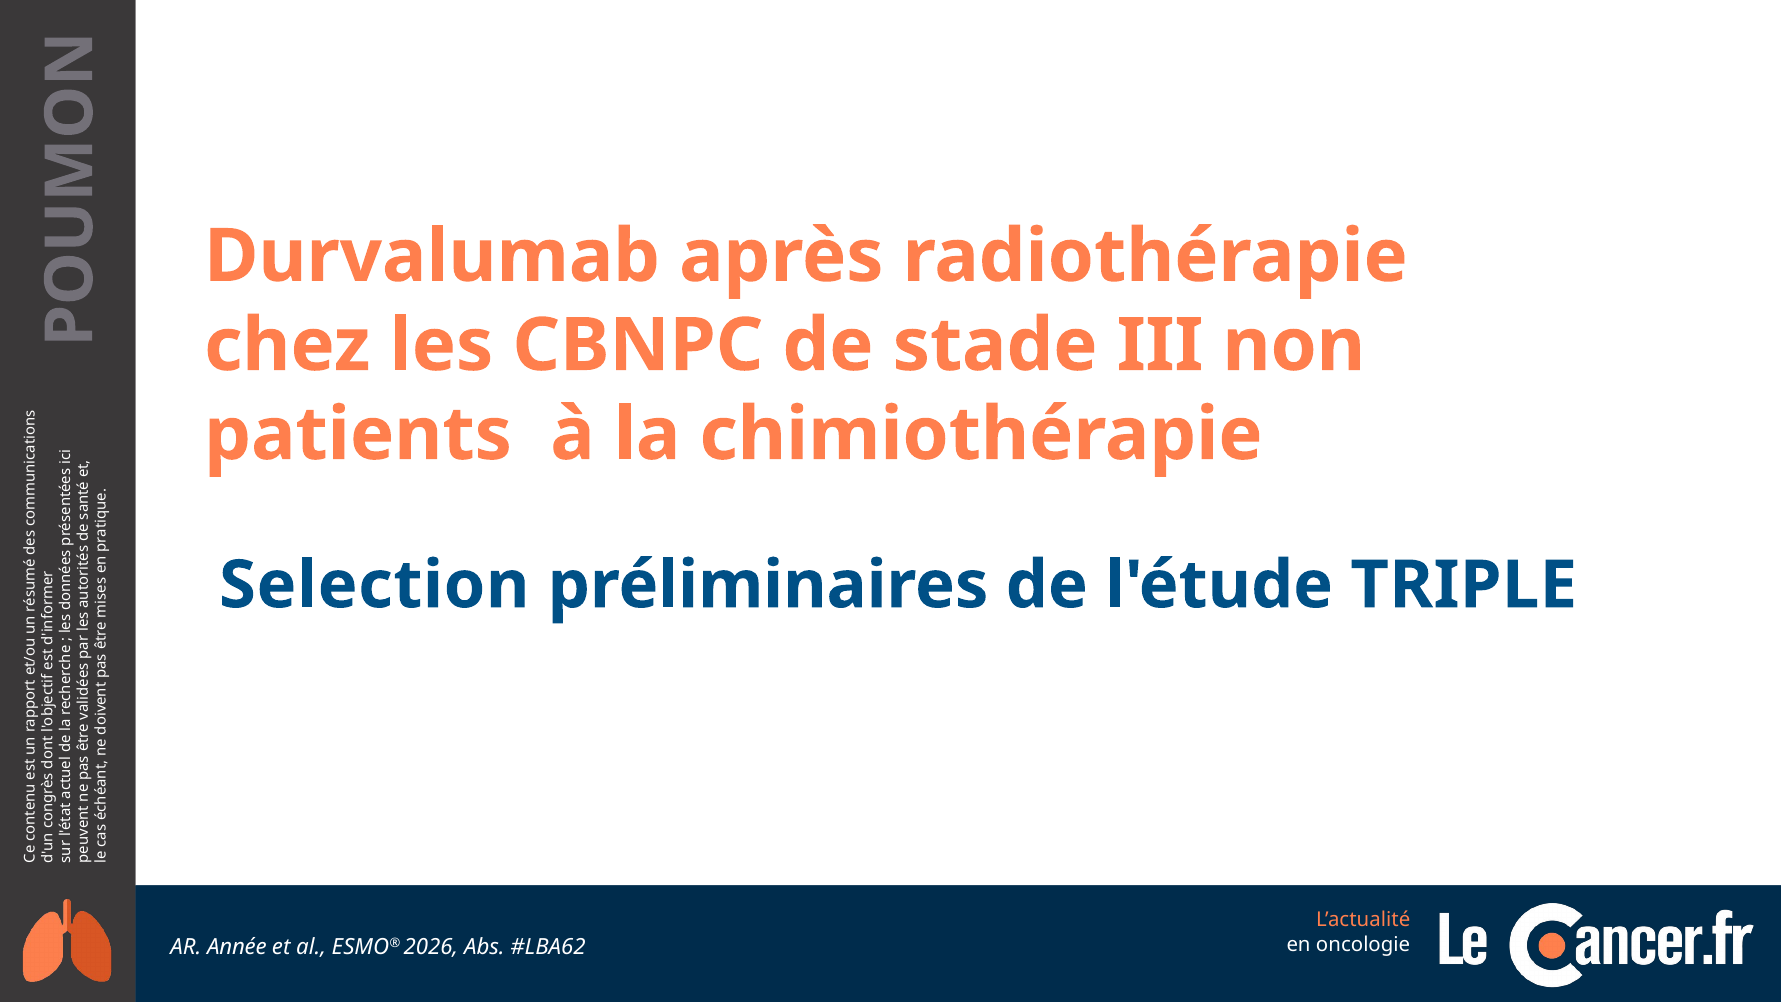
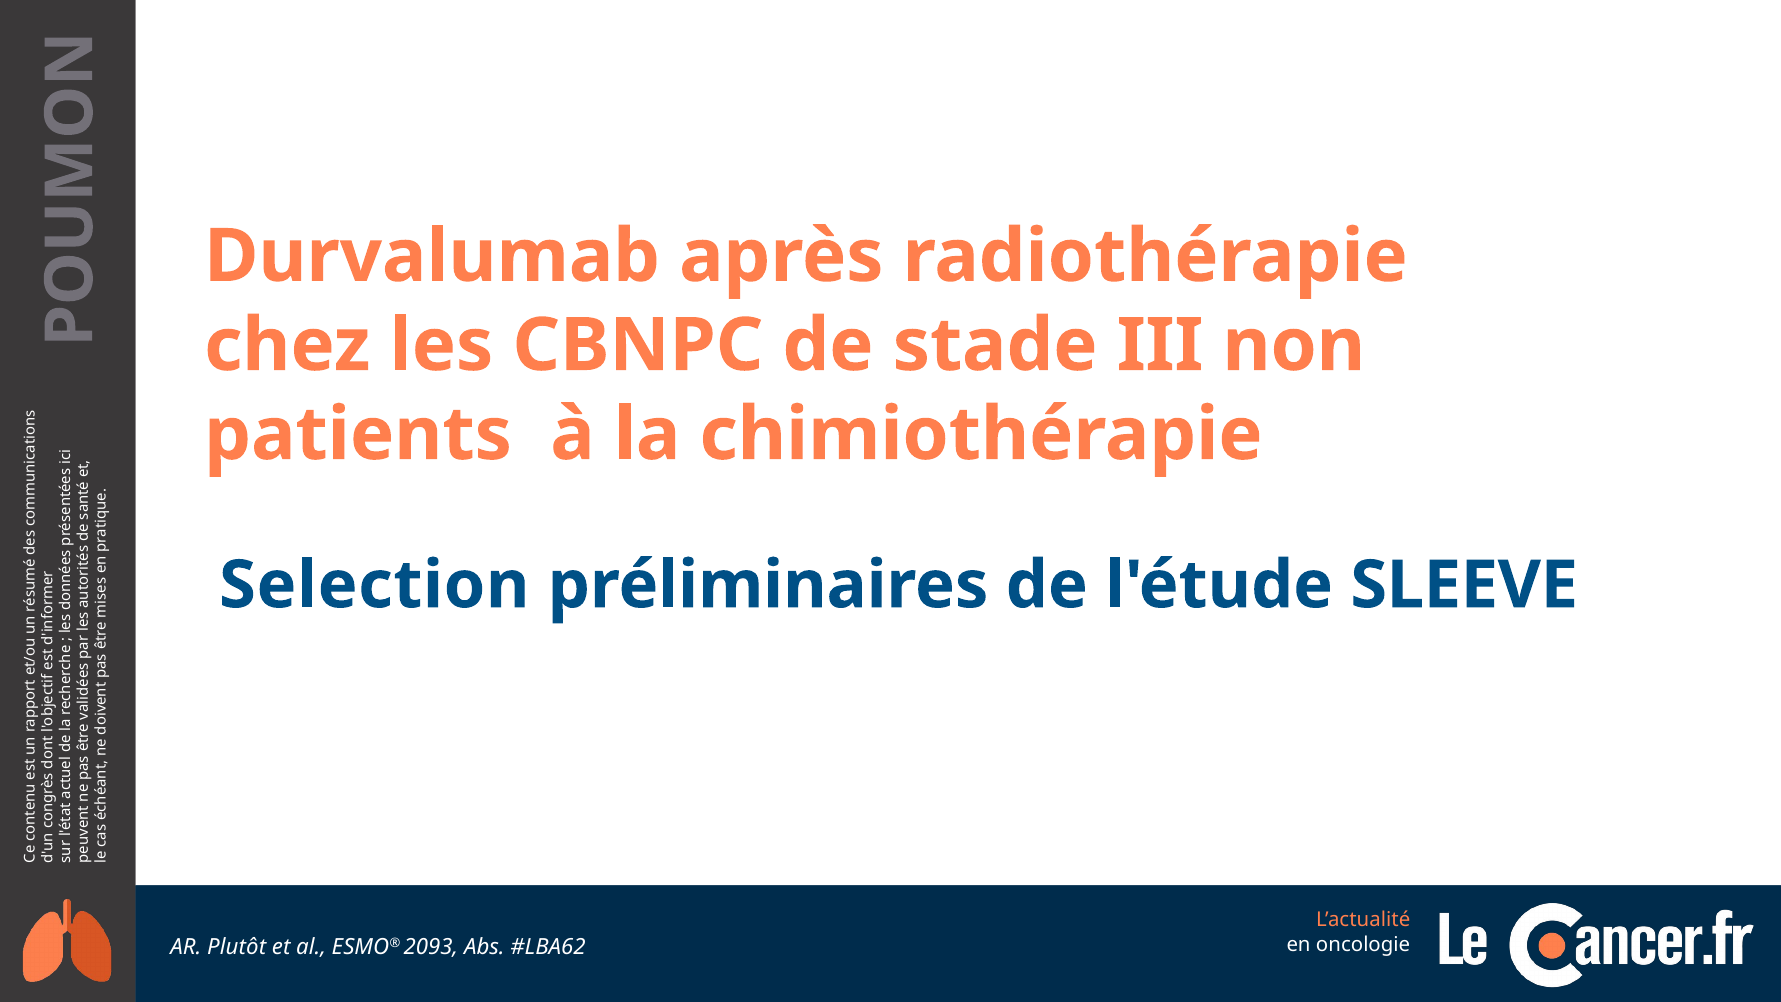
TRIPLE: TRIPLE -> SLEEVE
Année: Année -> Plutôt
2026: 2026 -> 2093
